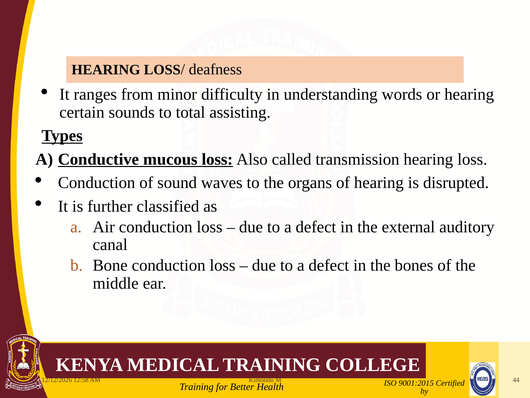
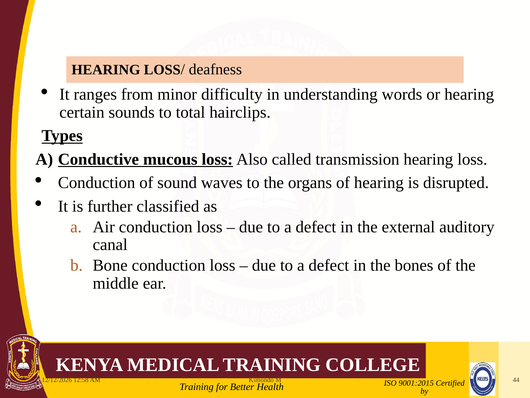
assisting: assisting -> hairclips
